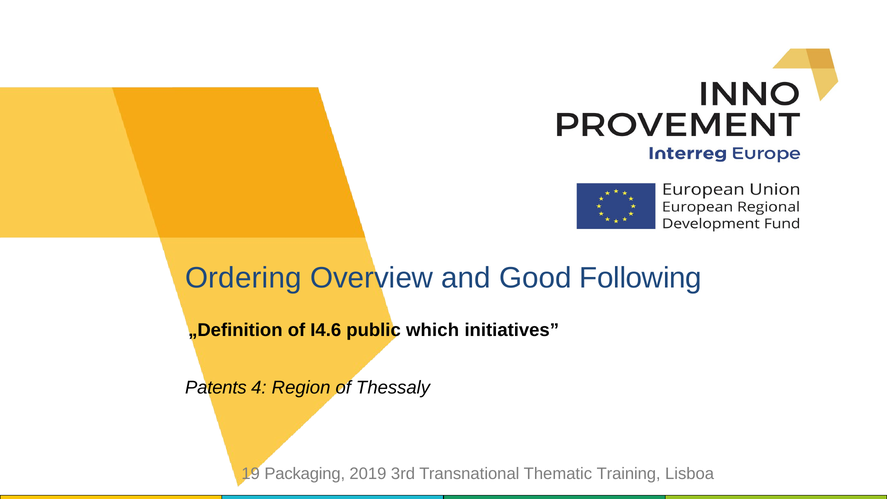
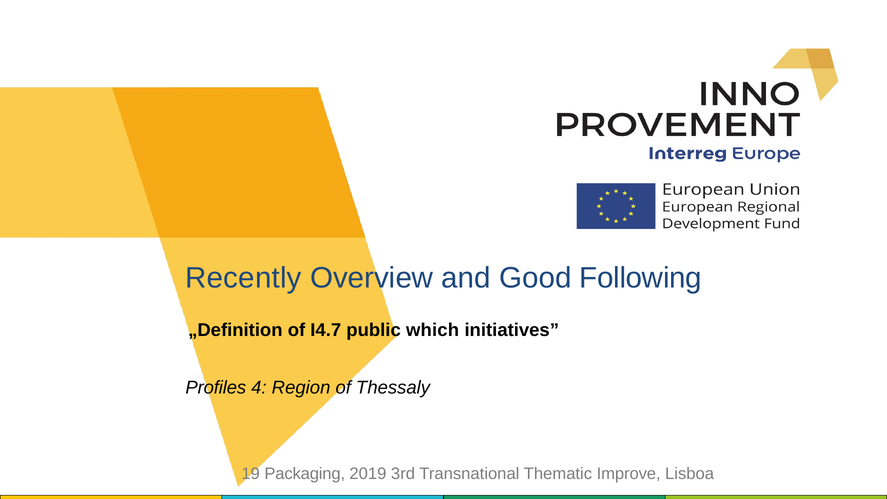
Ordering: Ordering -> Recently
I4.6: I4.6 -> I4.7
Patents: Patents -> Profiles
Training: Training -> Improve
